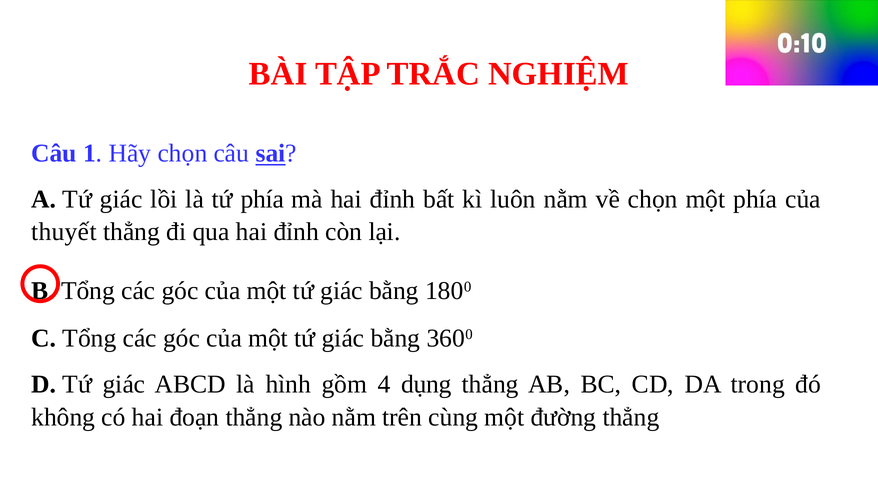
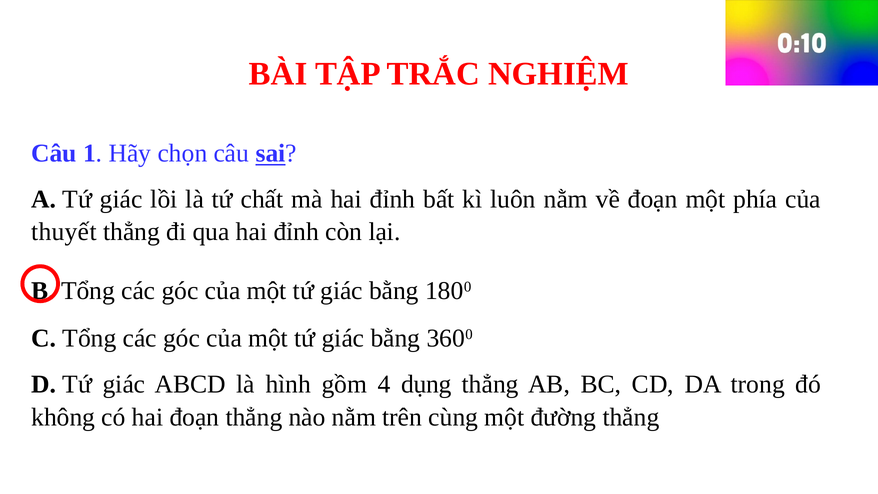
tứ phía: phía -> chất
về chọn: chọn -> đoạn
